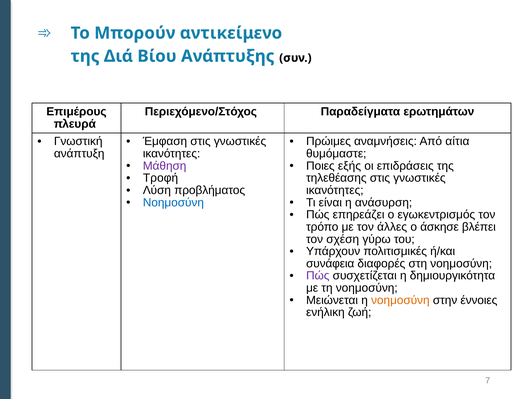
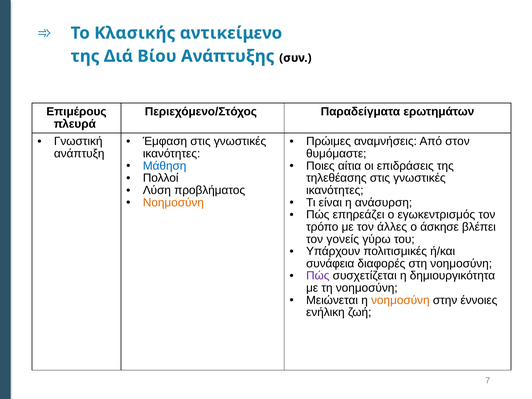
Μπορούν: Μπορούν -> Κλασικής
αίτια: αίτια -> στον
Μάθηση colour: purple -> blue
εξής: εξής -> αίτια
Τροφή: Τροφή -> Πολλοί
Νοημοσύνη at (173, 202) colour: blue -> orange
σχέση: σχέση -> γονείς
